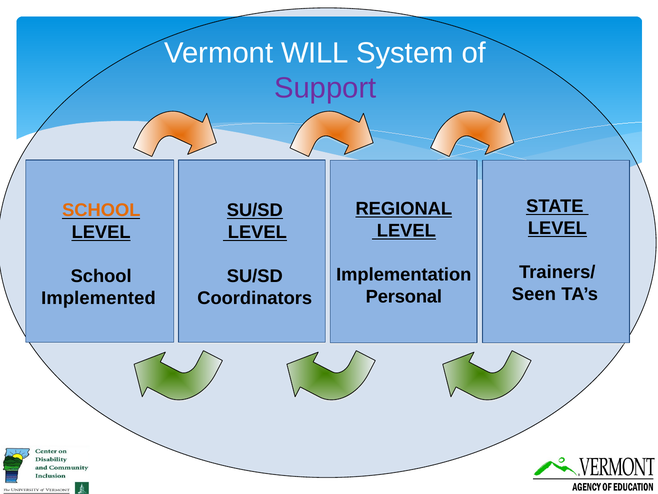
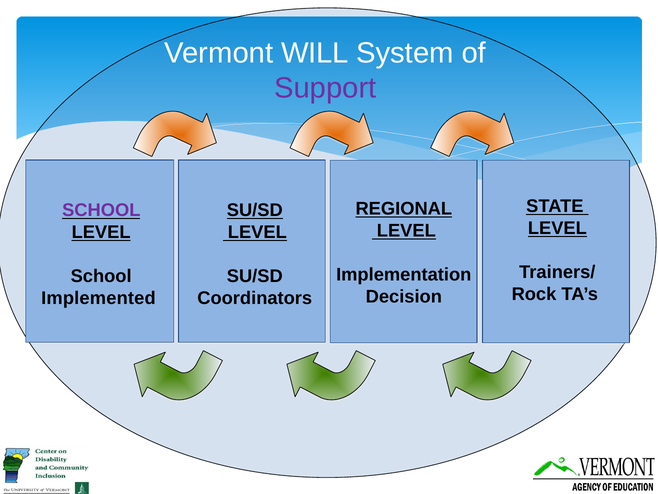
SCHOOL at (101, 210) colour: orange -> purple
Seen: Seen -> Rock
Personal: Personal -> Decision
